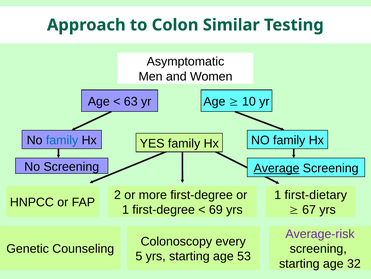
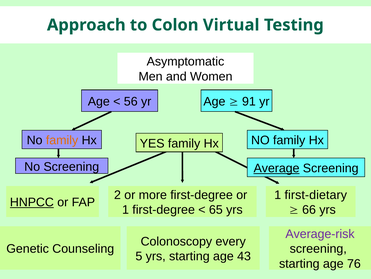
Similar: Similar -> Virtual
63: 63 -> 56
10: 10 -> 91
family at (62, 140) colour: blue -> orange
HNPCC underline: none -> present
69: 69 -> 65
67: 67 -> 66
53: 53 -> 43
32: 32 -> 76
